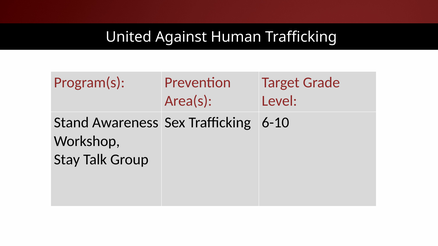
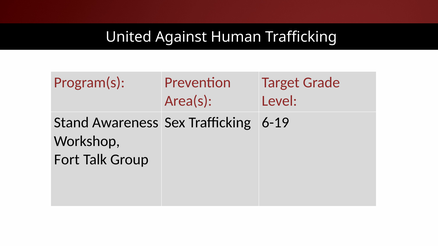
6-10: 6-10 -> 6-19
Stay: Stay -> Fort
